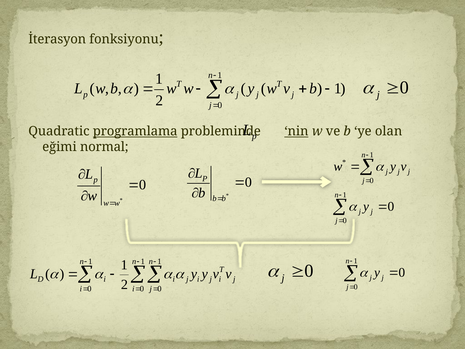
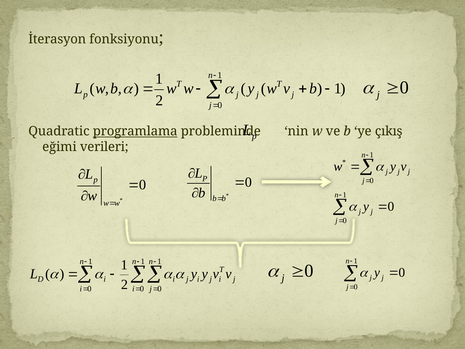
nin underline: present -> none
olan: olan -> çıkış
normal: normal -> verileri
